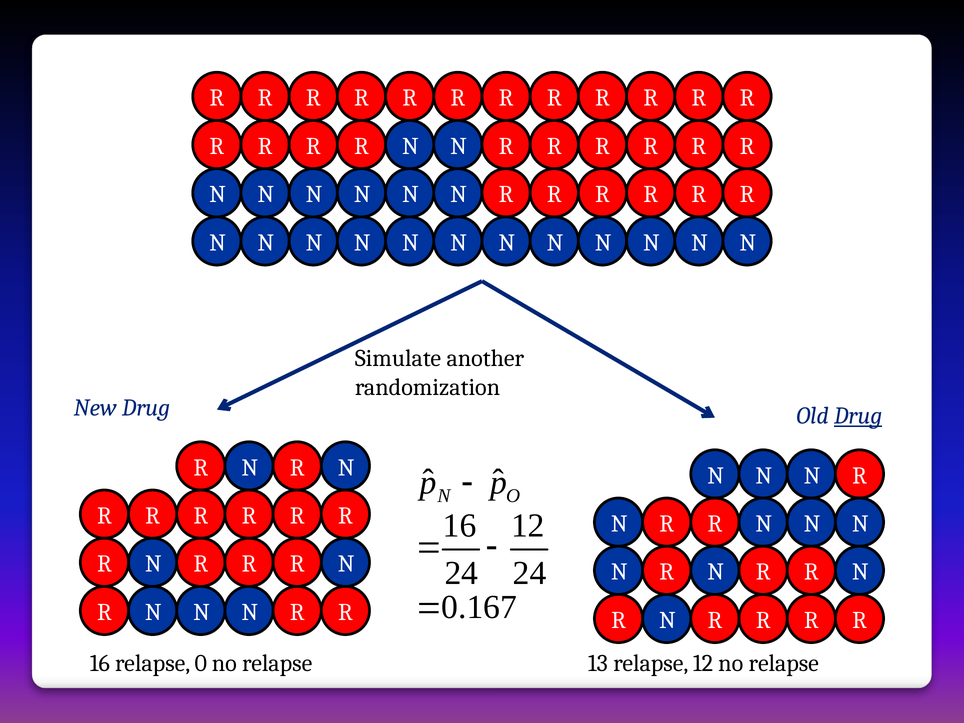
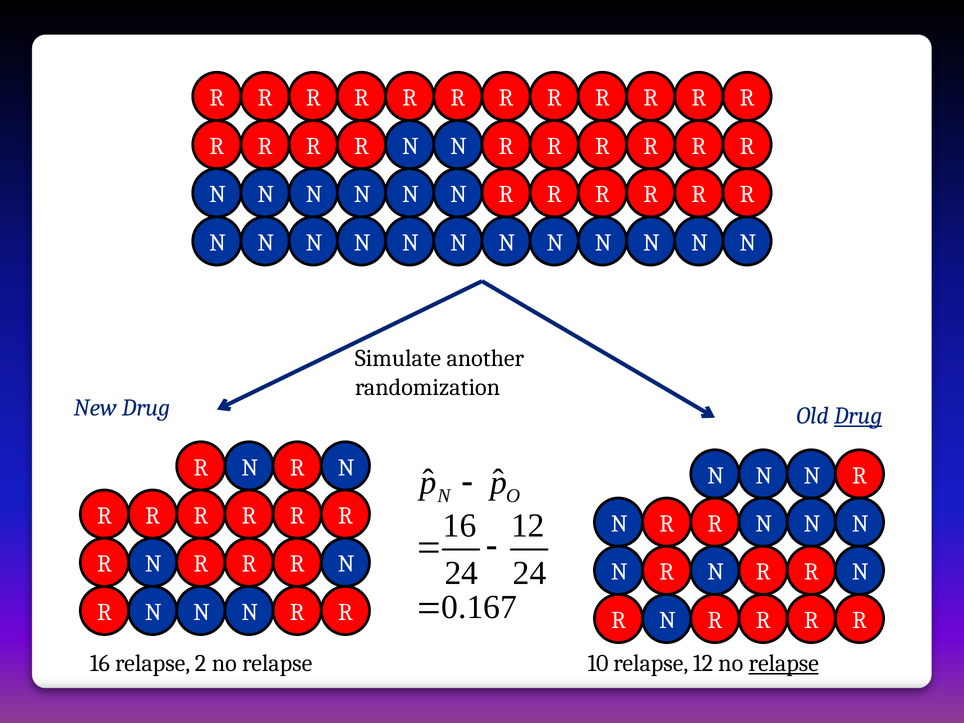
0: 0 -> 2
13: 13 -> 10
relapse at (784, 664) underline: none -> present
